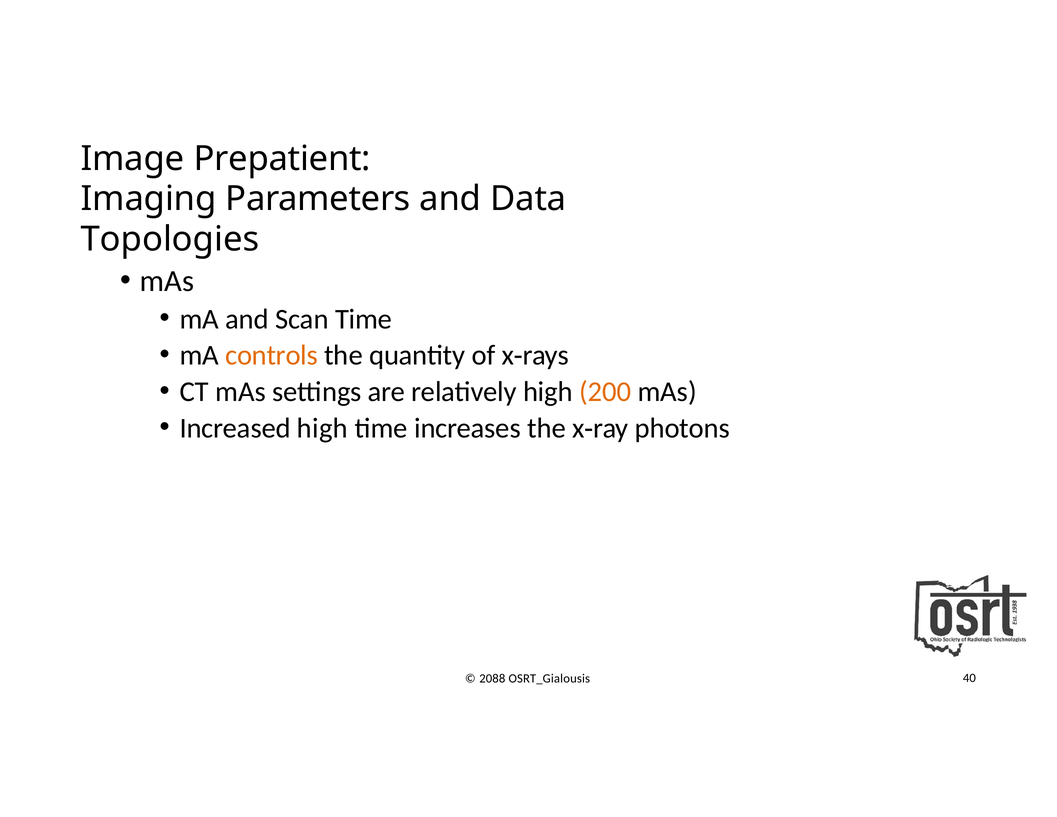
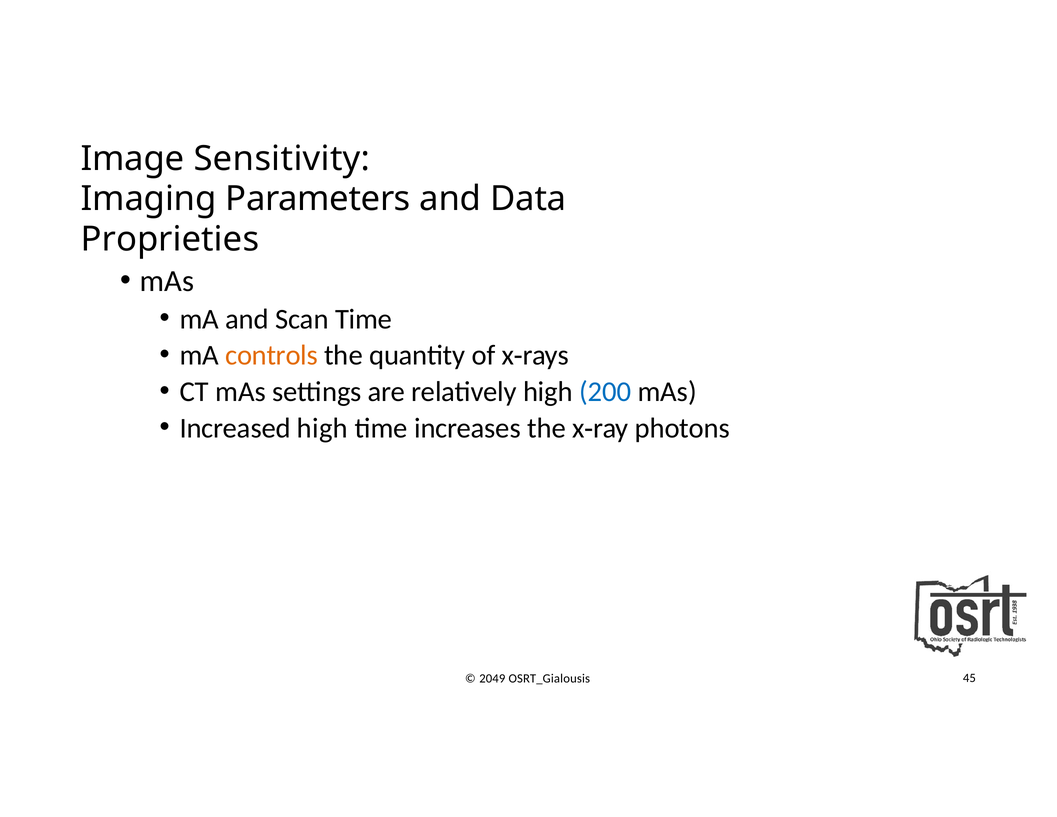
Prepatient: Prepatient -> Sensitivity
Topologies: Topologies -> Proprieties
200 colour: orange -> blue
2088: 2088 -> 2049
40: 40 -> 45
